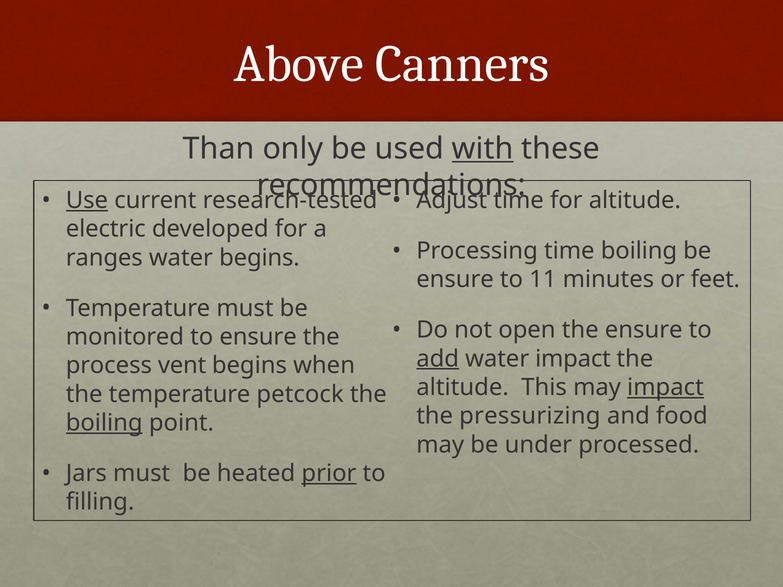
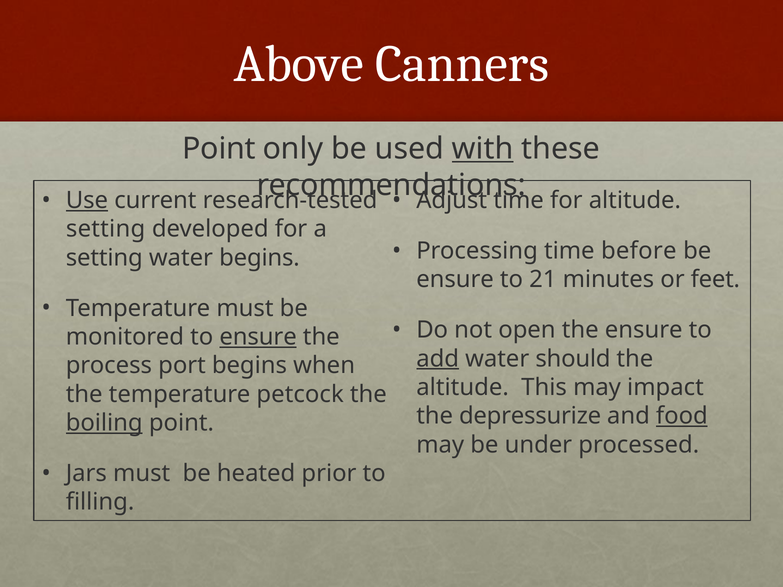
Than at (219, 149): Than -> Point
electric at (106, 229): electric -> setting
time boiling: boiling -> before
ranges at (104, 258): ranges -> setting
11: 11 -> 21
ensure at (258, 337) underline: none -> present
water impact: impact -> should
vent: vent -> port
impact at (665, 387) underline: present -> none
pressurizing: pressurizing -> depressurize
food underline: none -> present
prior underline: present -> none
